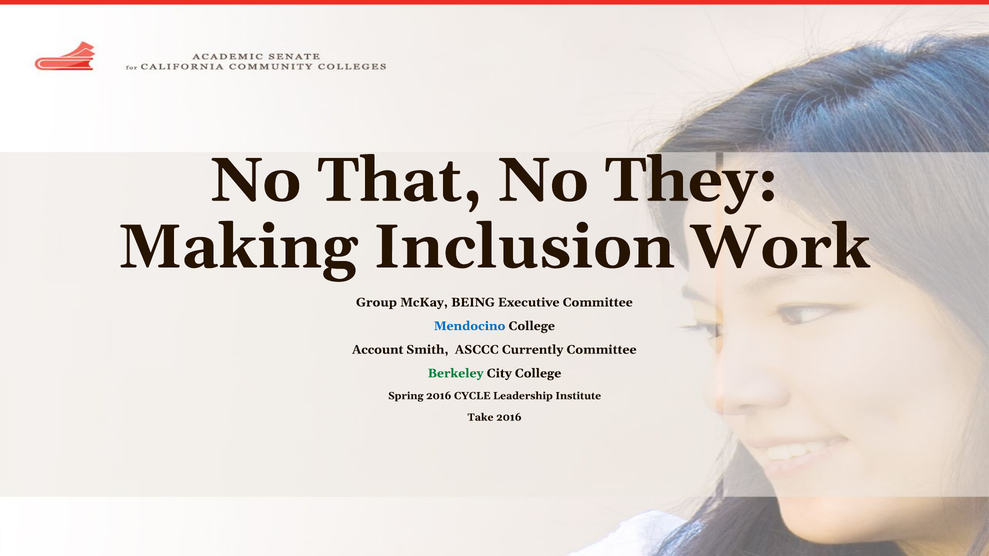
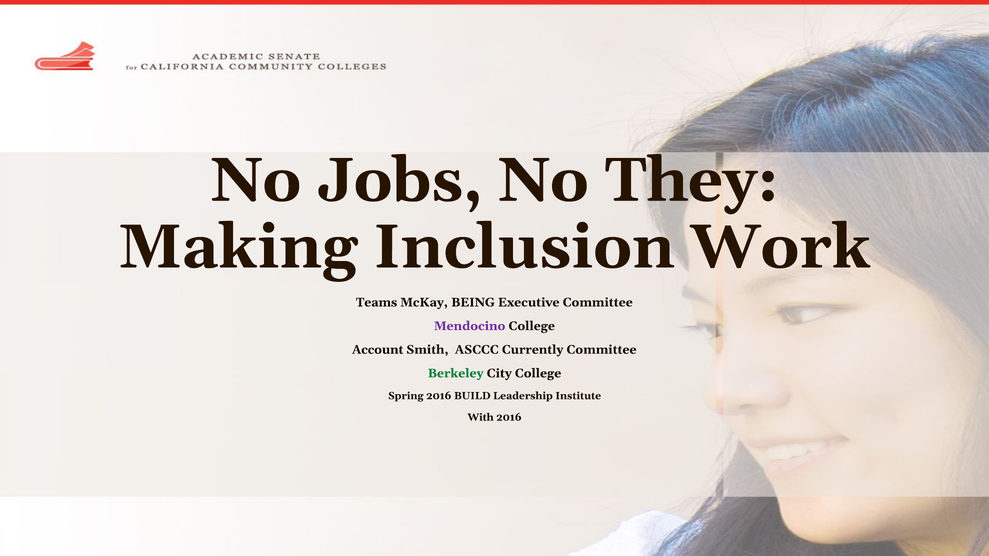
That: That -> Jobs
Group: Group -> Teams
Mendocino colour: blue -> purple
CYCLE: CYCLE -> BUILD
Take: Take -> With
